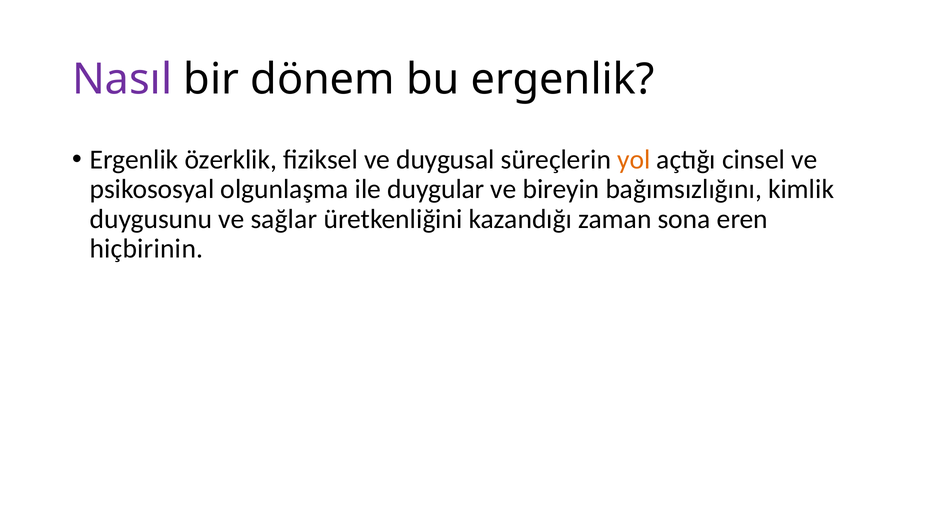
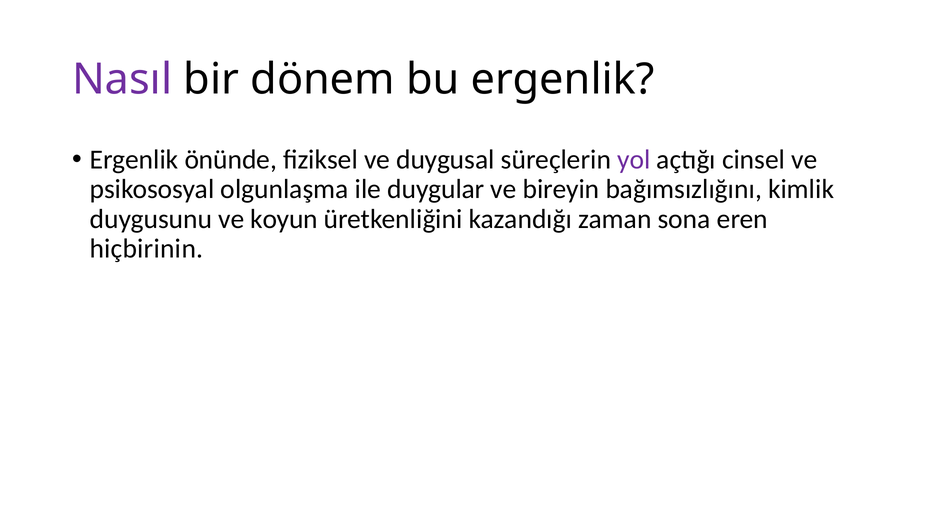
özerklik: özerklik -> önünde
yol colour: orange -> purple
sağlar: sağlar -> koyun
